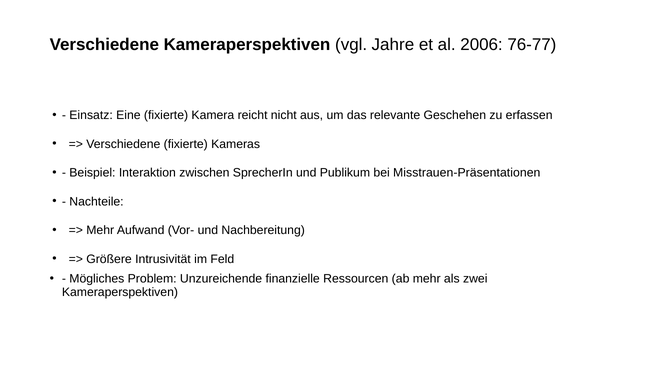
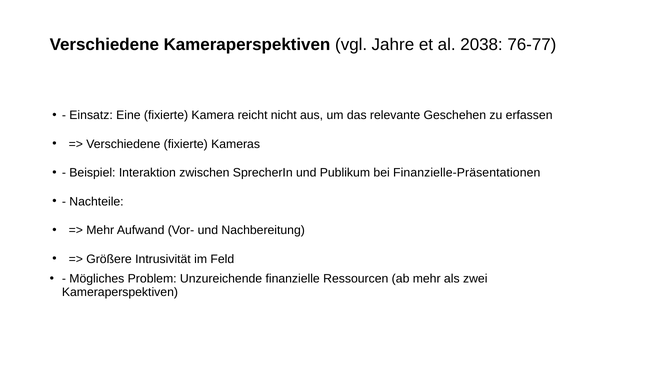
2006: 2006 -> 2038
Misstrauen-Präsentationen: Misstrauen-Präsentationen -> Finanzielle-Präsentationen
